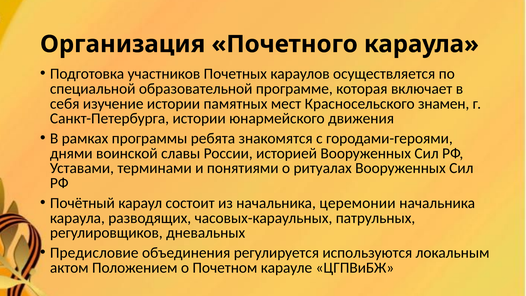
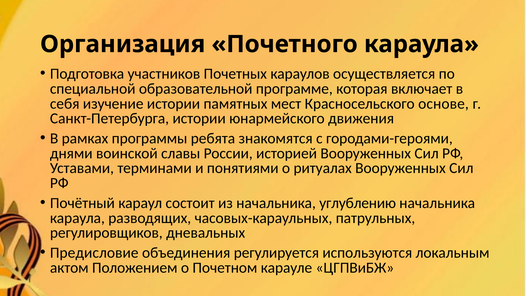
знамен: знамен -> основе
церемонии: церемонии -> углублению
